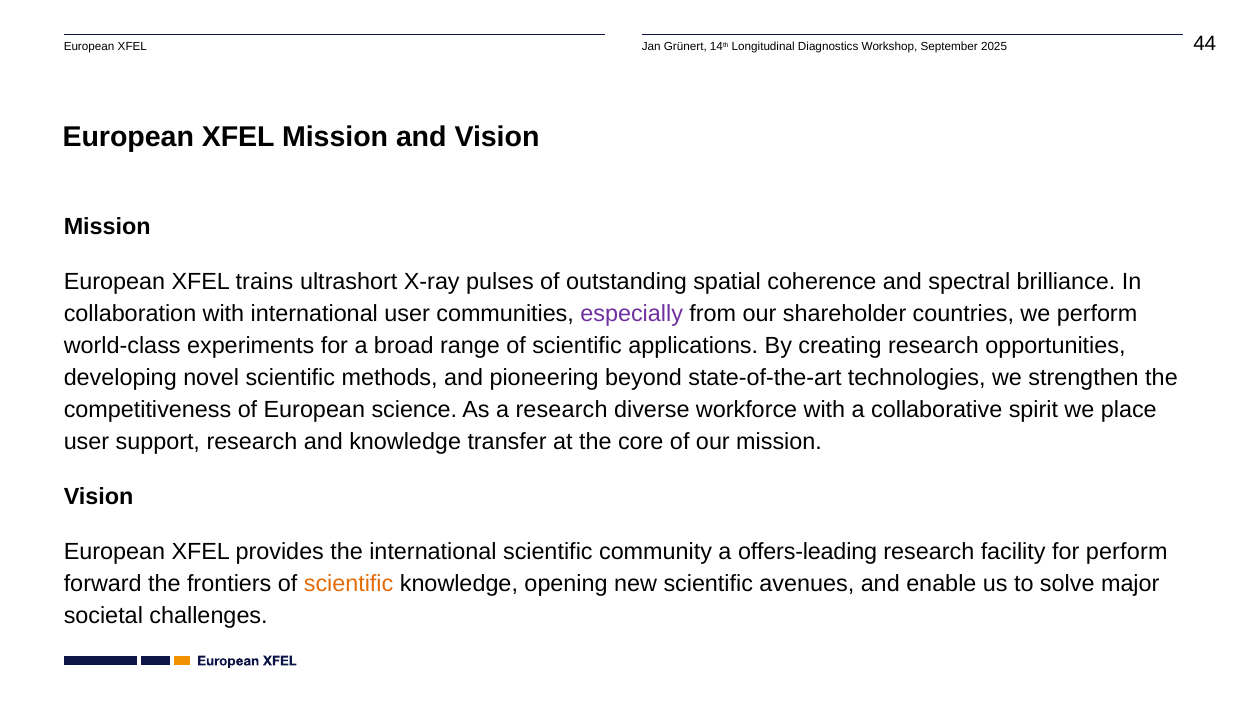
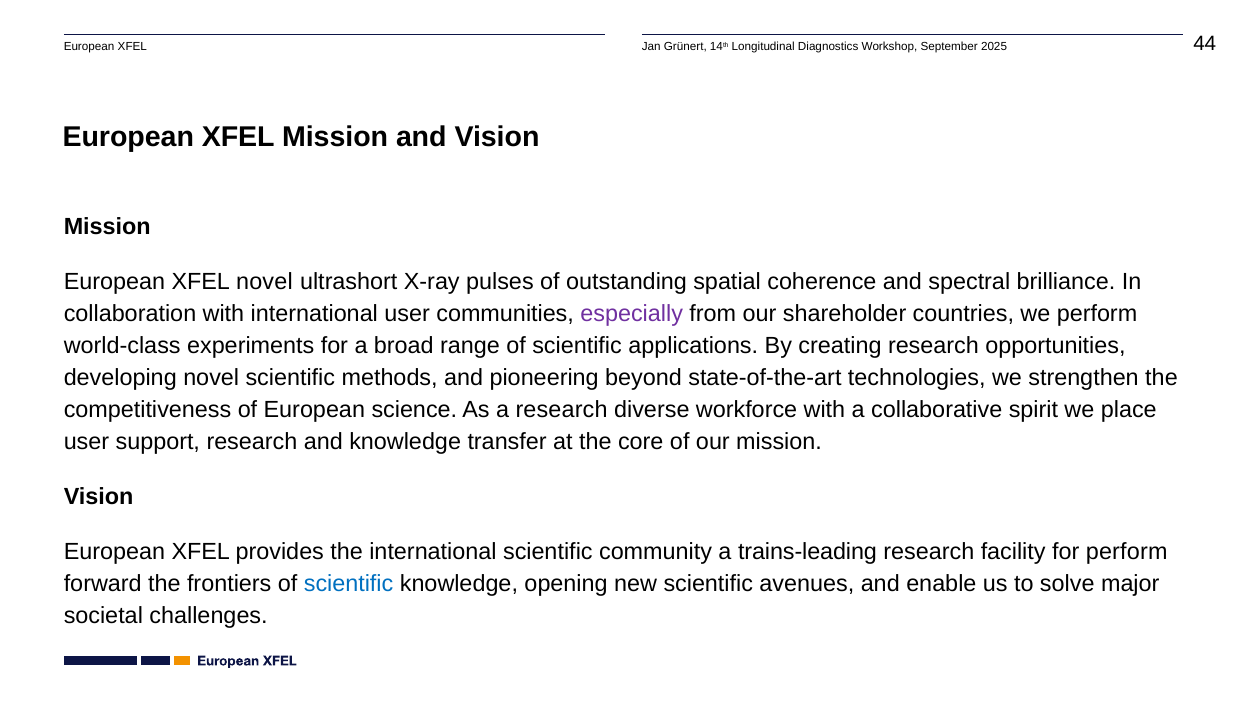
XFEL trains: trains -> novel
offers-leading: offers-leading -> trains-leading
scientific at (349, 584) colour: orange -> blue
